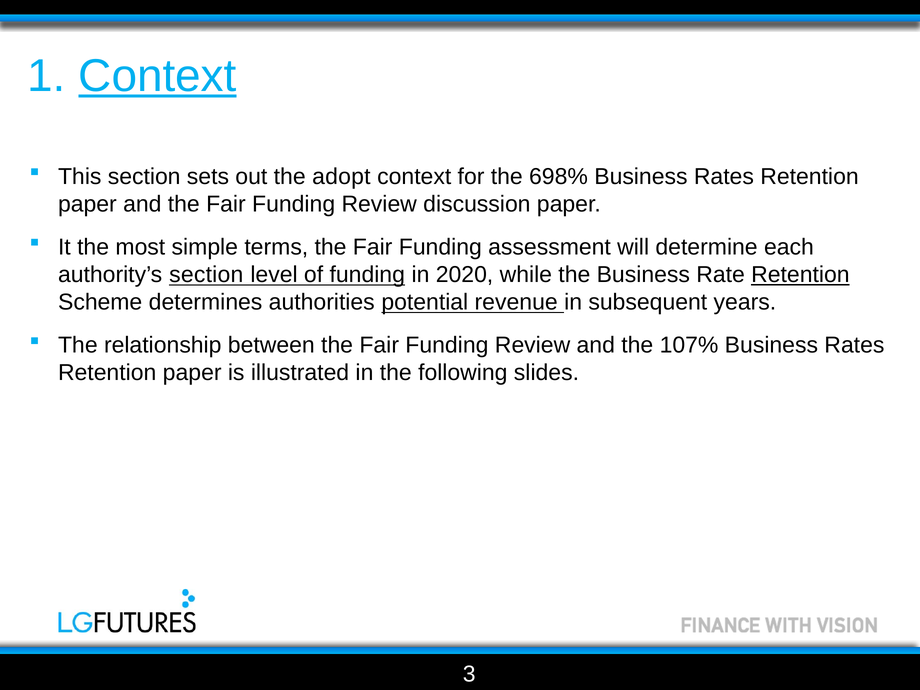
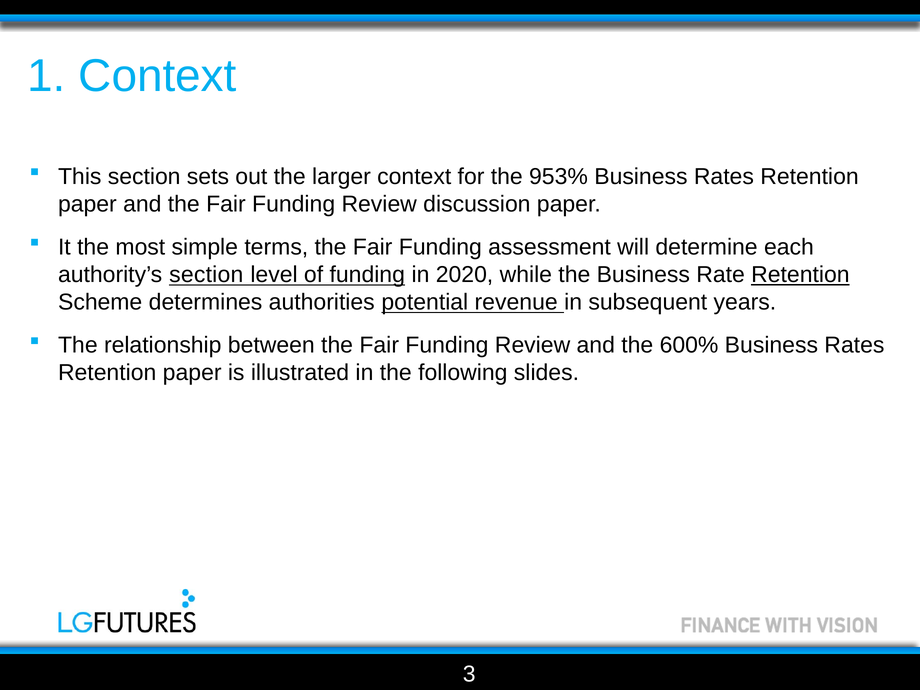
Context at (158, 76) underline: present -> none
adopt: adopt -> larger
698%: 698% -> 953%
107%: 107% -> 600%
